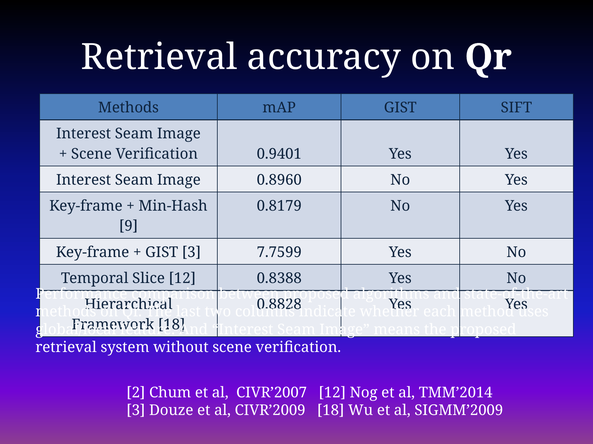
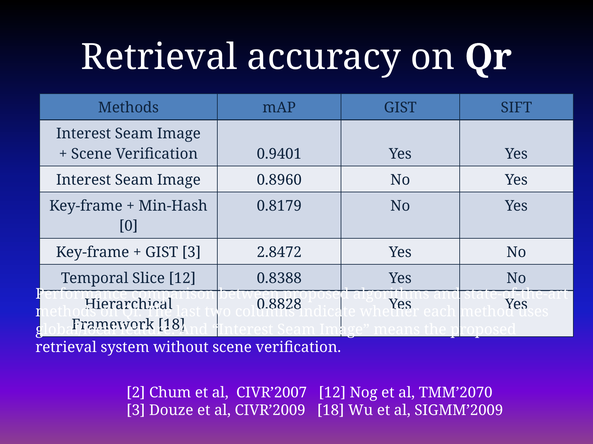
9: 9 -> 0
7.7599: 7.7599 -> 2.8472
TMM’2014: TMM’2014 -> TMM’2070
